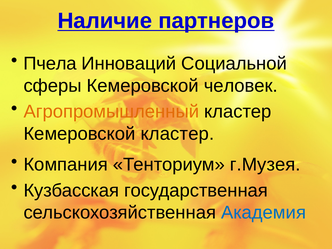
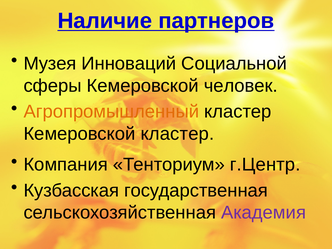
Пчела: Пчела -> Музея
г.Музея: г.Музея -> г.Центр
Академия colour: blue -> purple
